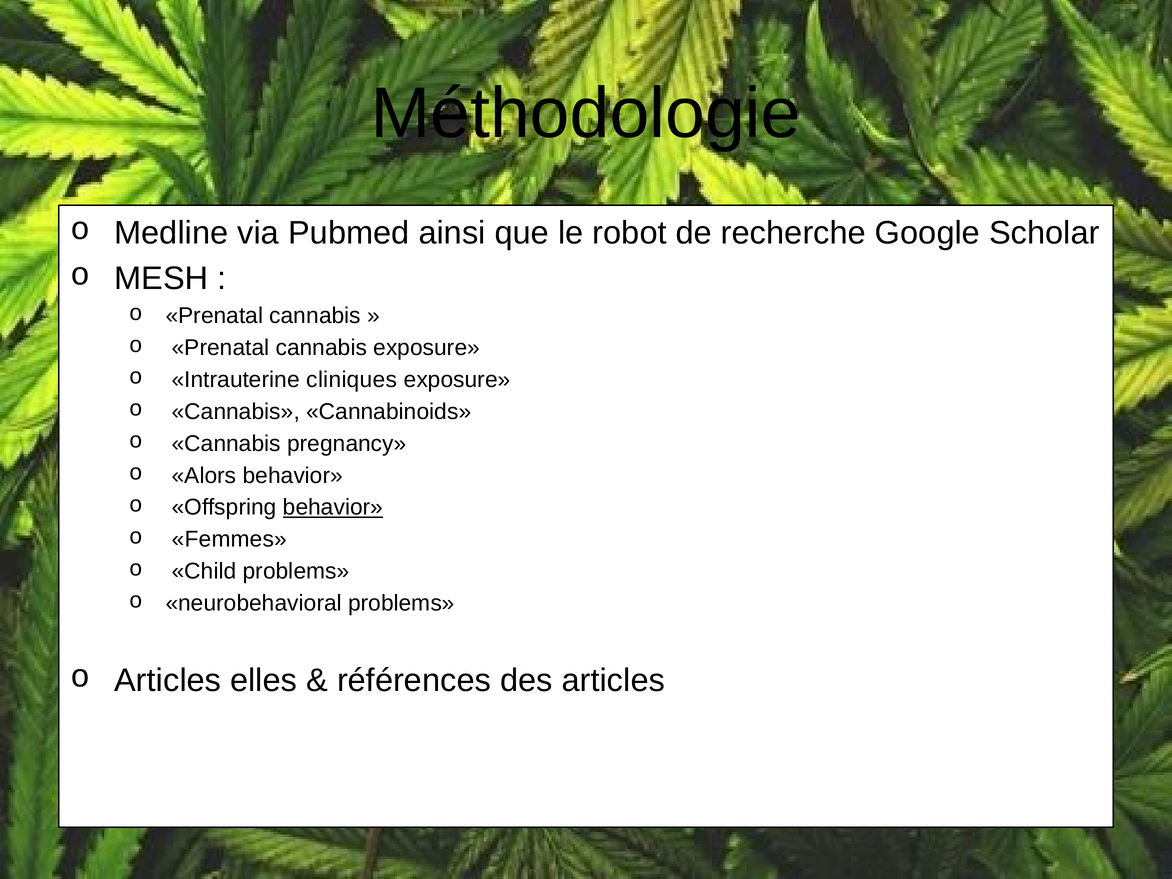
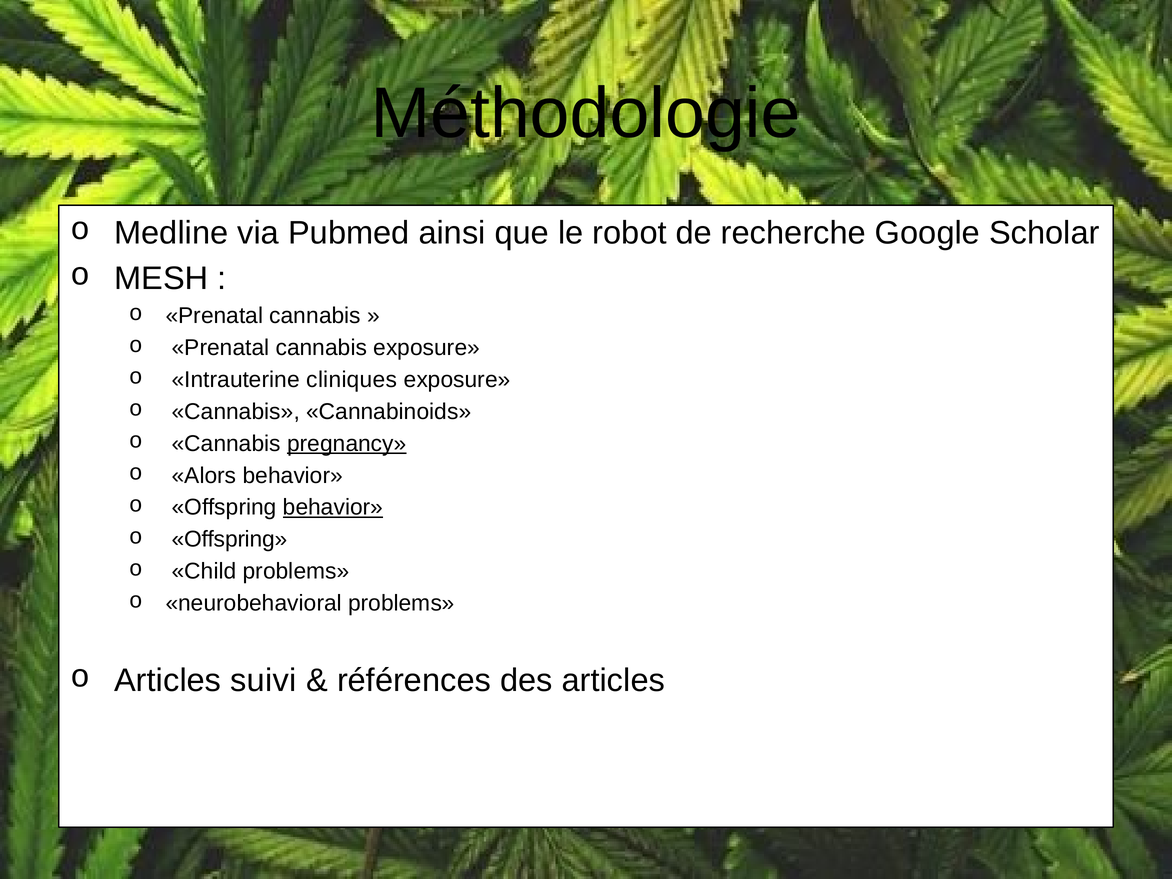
pregnancy underline: none -> present
Femmes at (229, 539): Femmes -> Offspring
elles: elles -> suivi
